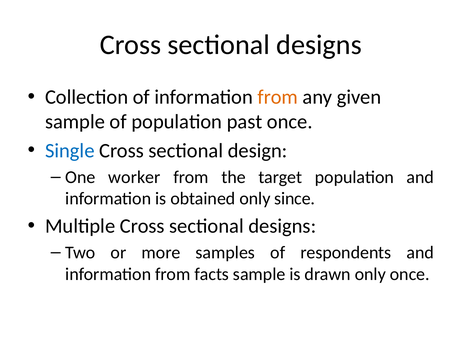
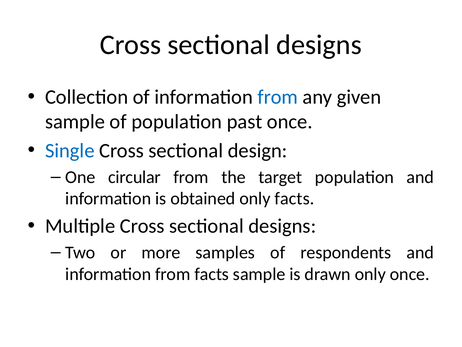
from at (278, 97) colour: orange -> blue
worker: worker -> circular
only since: since -> facts
